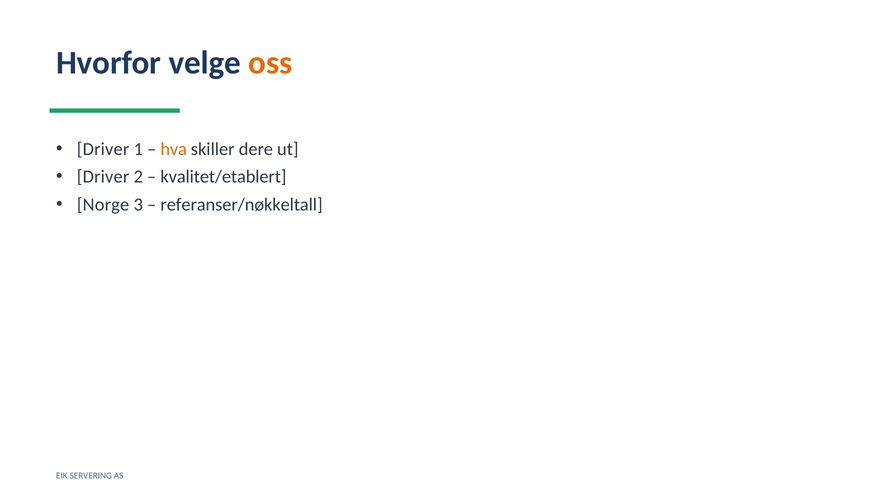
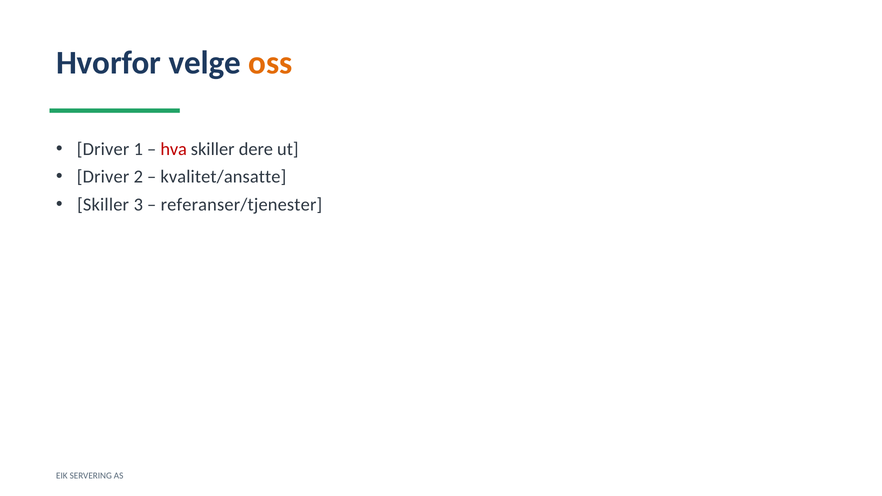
hva colour: orange -> red
kvalitet/etablert: kvalitet/etablert -> kvalitet/ansatte
Norge at (103, 205): Norge -> Skiller
referanser/nøkkeltall: referanser/nøkkeltall -> referanser/tjenester
